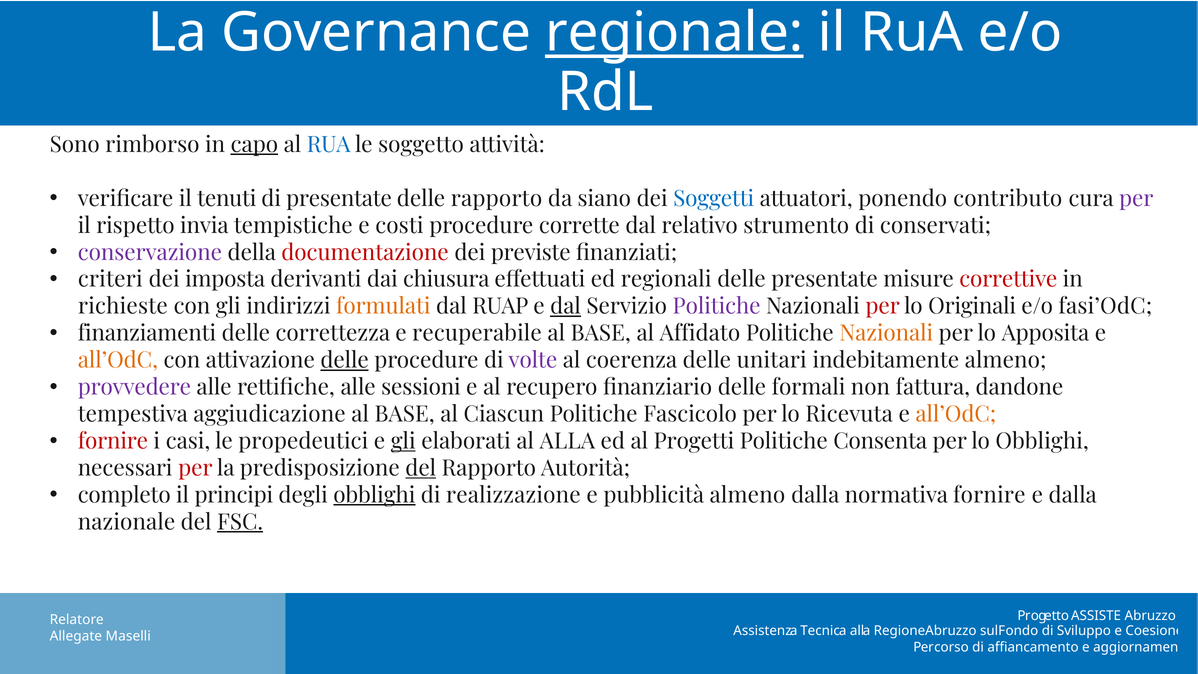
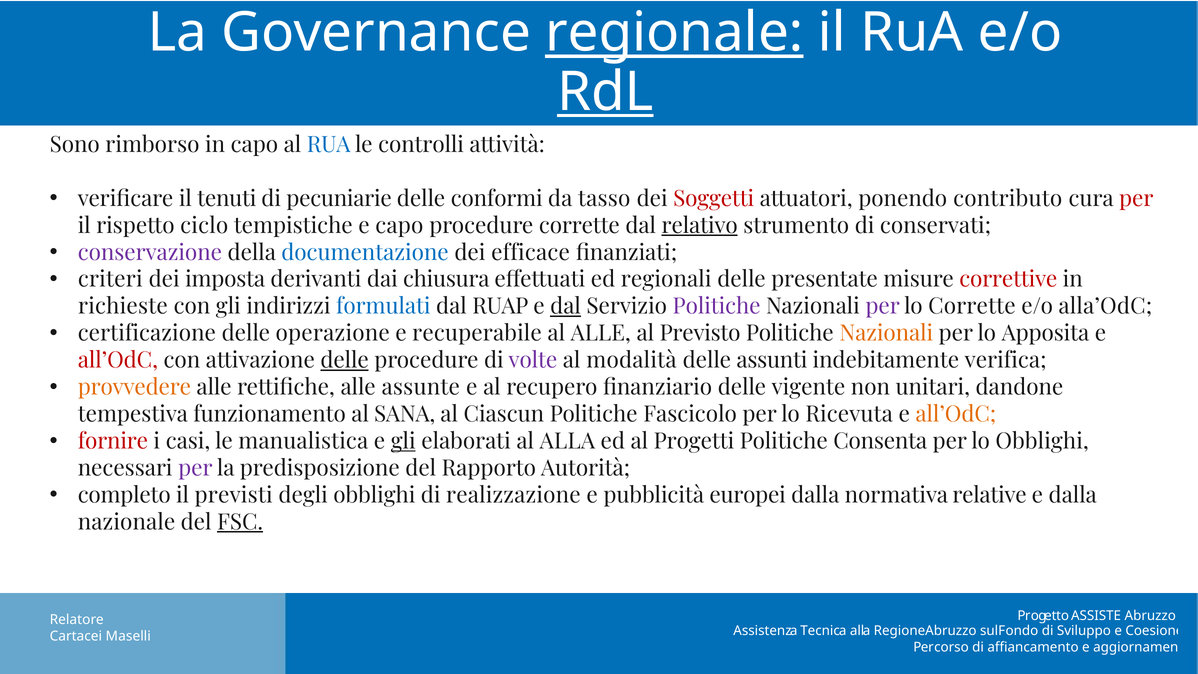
RdL underline: none -> present
capo at (254, 145) underline: present -> none
soggetto: soggetto -> controlli
di presentate: presentate -> pecuniarie
delle rapporto: rapporto -> conformi
siano: siano -> tasso
Soggetti colour: blue -> red
per at (1136, 199) colour: purple -> red
invia: invia -> ciclo
e costi: costi -> capo
relativo underline: none -> present
documentazione colour: red -> blue
previste: previste -> efficace
formulati colour: orange -> blue
per at (883, 306) colour: red -> purple
lo Originali: Originali -> Corrette
fasi’OdC: fasi’OdC -> alla’OdC
finanziamenti: finanziamenti -> certificazione
correttezza: correttezza -> operazione
BASE at (601, 333): BASE -> ALLE
Affidato: Affidato -> Previsto
all’OdC at (118, 360) colour: orange -> red
coerenza: coerenza -> modalità
unitari: unitari -> assunti
indebitamente almeno: almeno -> verifica
provvedere colour: purple -> orange
sessioni: sessioni -> assunte
formali: formali -> vigente
fattura: fattura -> unitari
aggiudicazione: aggiudicazione -> funzionamento
BASE at (405, 414): BASE -> SANA
propedeutici: propedeutici -> manualistica
per at (195, 468) colour: red -> purple
del at (421, 468) underline: present -> none
principi: principi -> previsti
obblighi at (374, 495) underline: present -> none
pubblicità almeno: almeno -> europei
normativa fornire: fornire -> relative
Allegate: Allegate -> Cartacei
